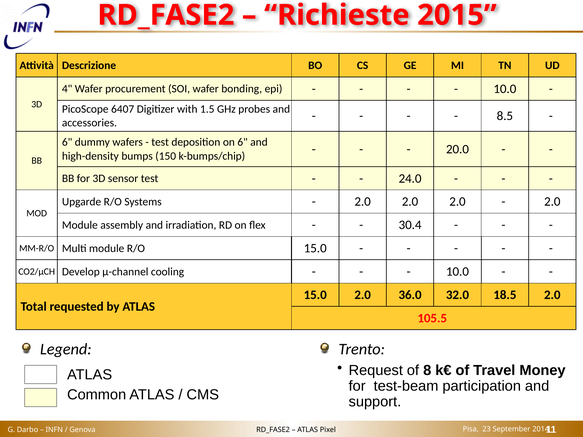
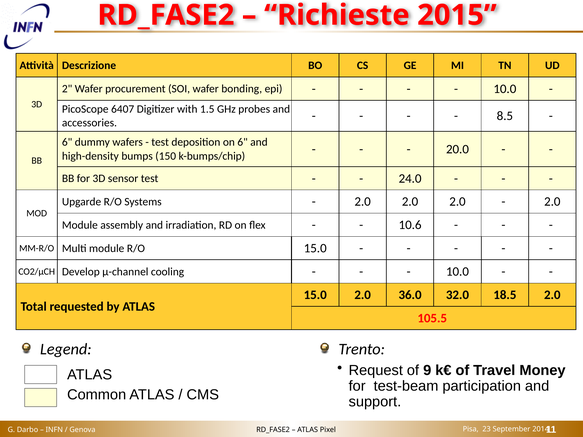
4: 4 -> 2
30.4: 30.4 -> 10.6
8: 8 -> 9
